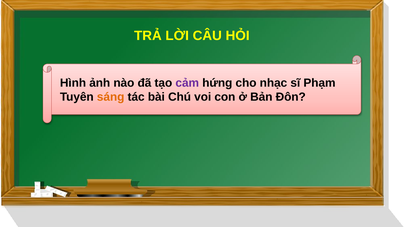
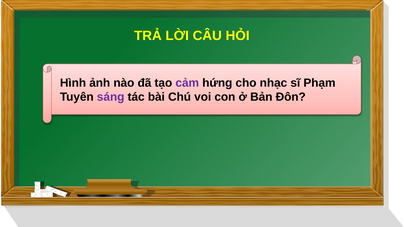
sáng colour: orange -> purple
